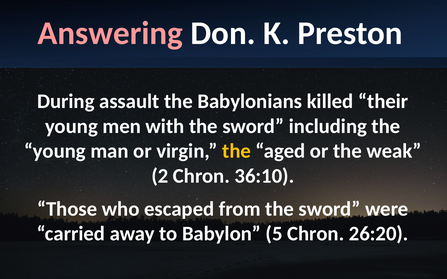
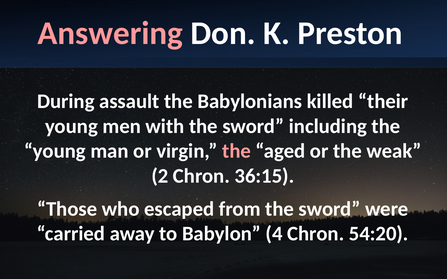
the at (237, 151) colour: yellow -> pink
36:10: 36:10 -> 36:15
5: 5 -> 4
26:20: 26:20 -> 54:20
